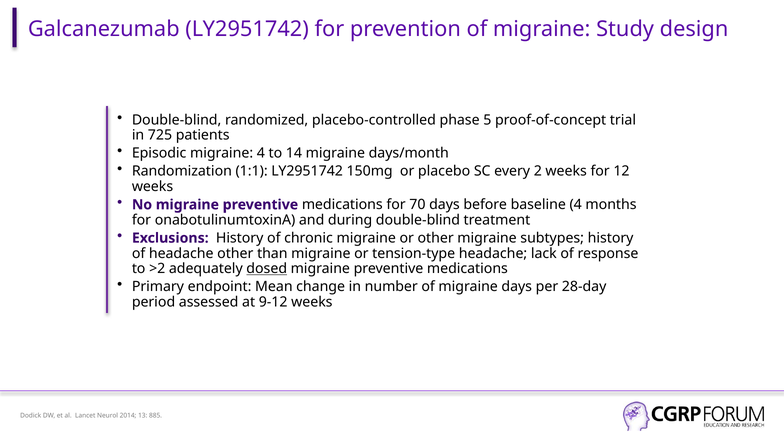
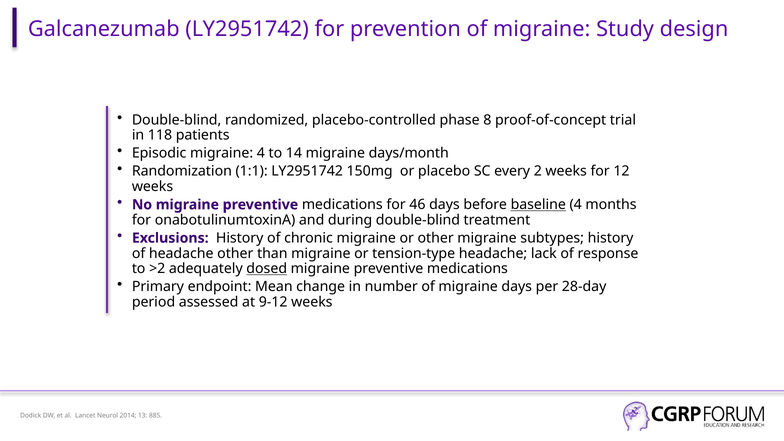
5: 5 -> 8
725: 725 -> 118
70: 70 -> 46
baseline underline: none -> present
